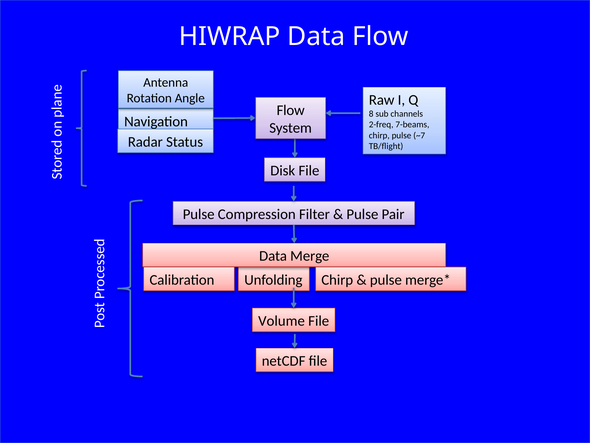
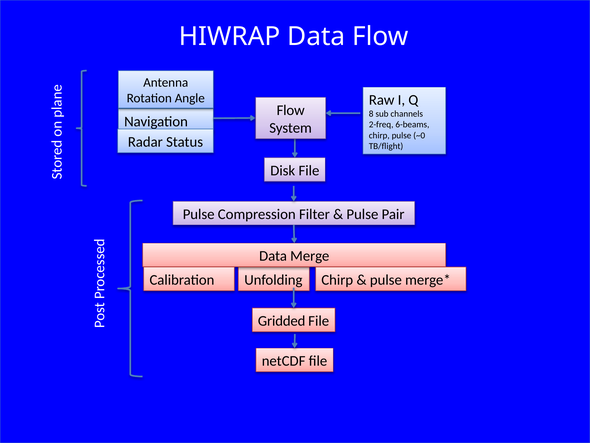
7-beams: 7-beams -> 6-beams
~7: ~7 -> ~0
Volume: Volume -> Gridded
